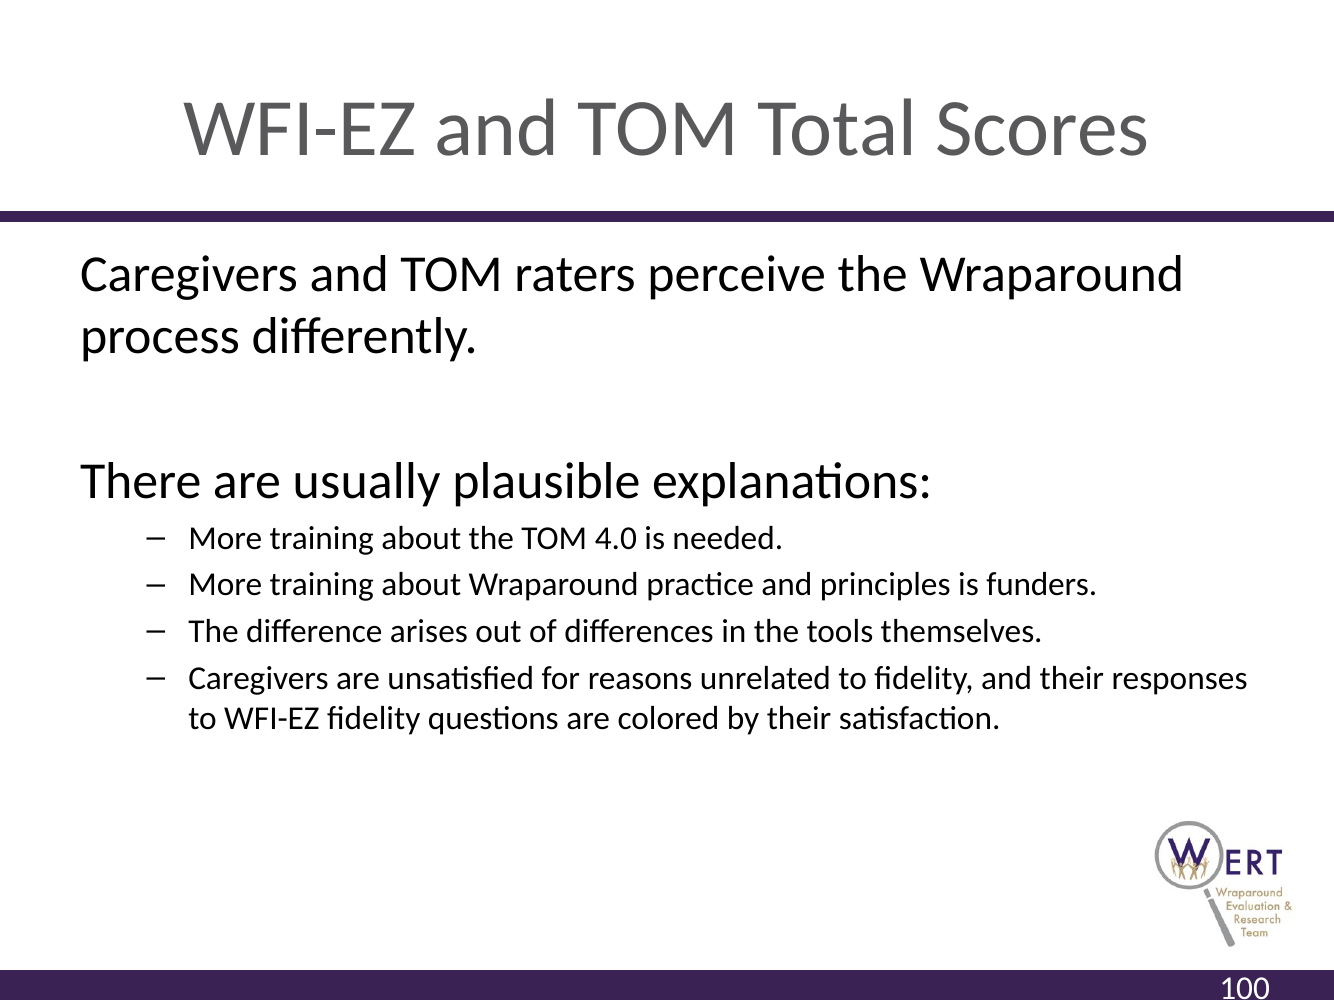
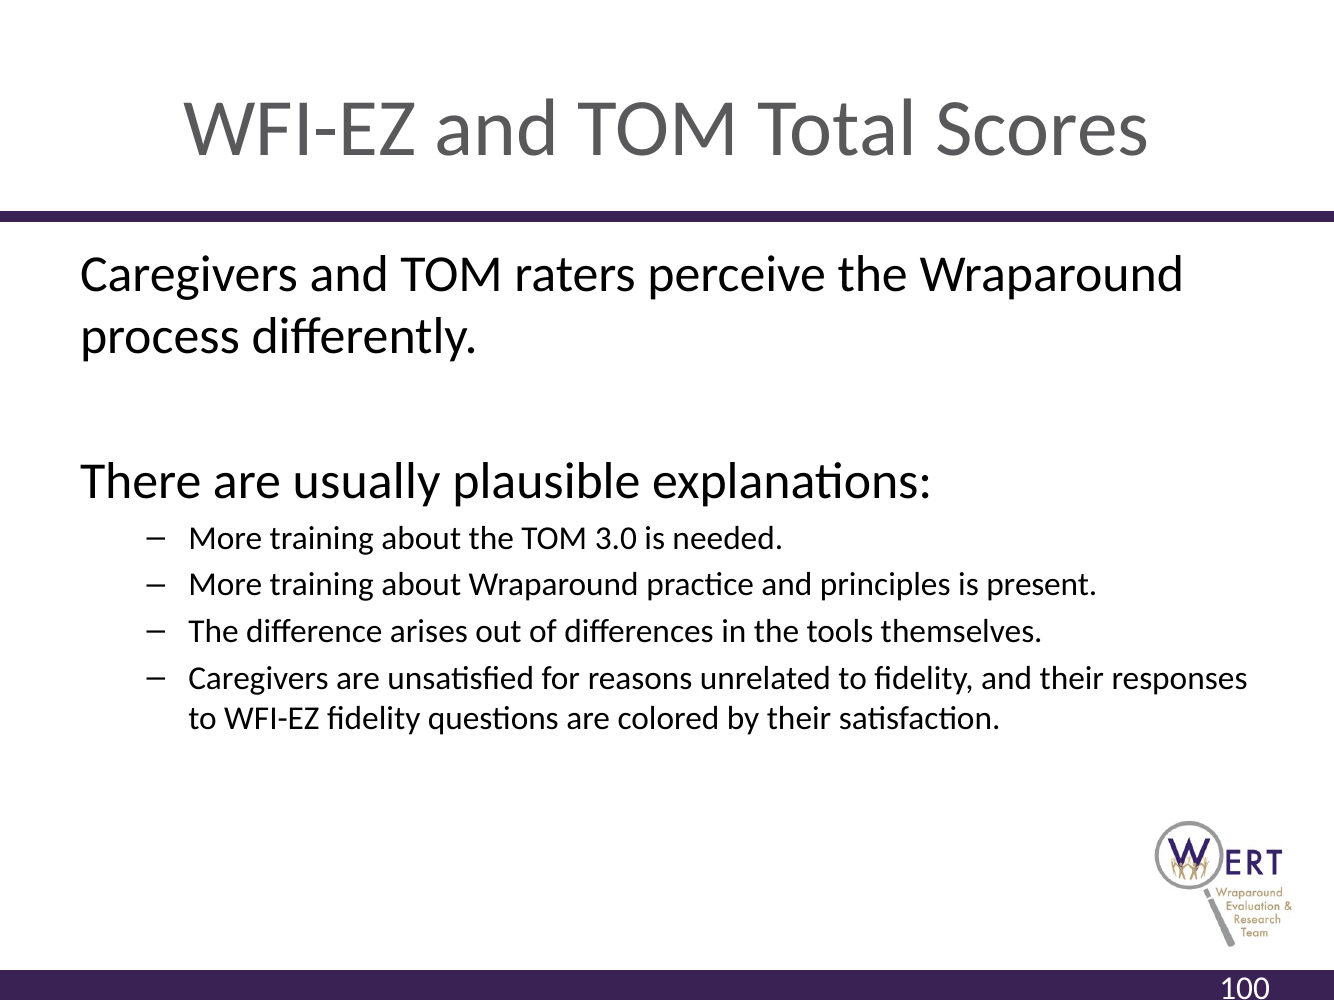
4.0: 4.0 -> 3.0
funders: funders -> present
